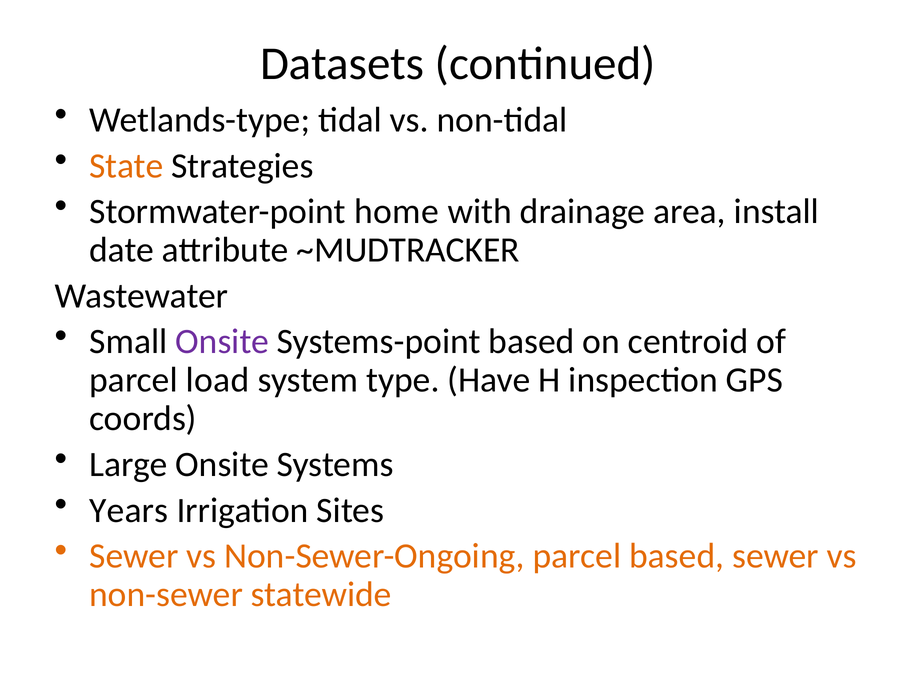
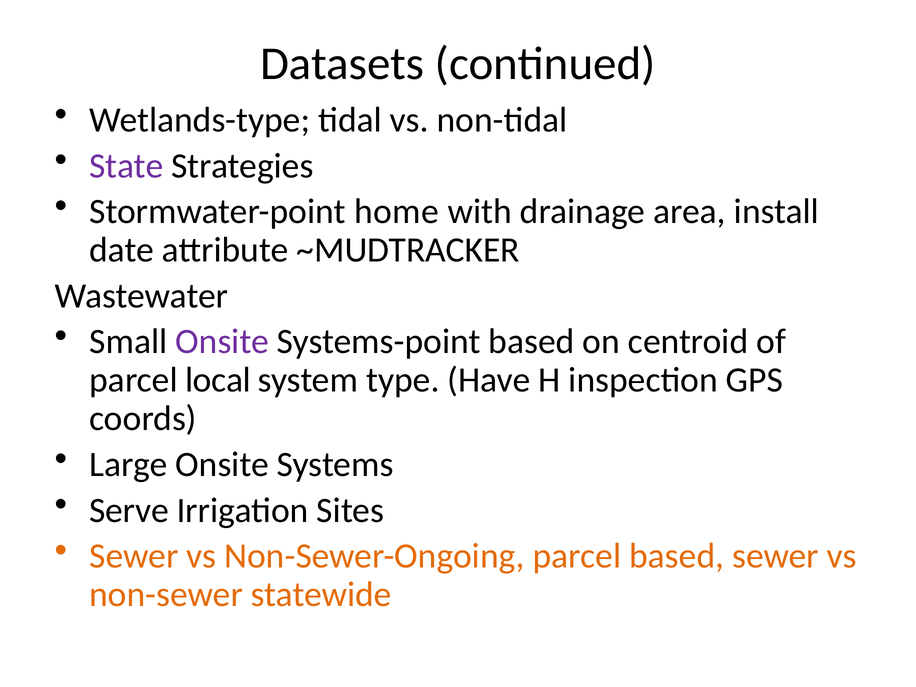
State colour: orange -> purple
load: load -> local
Years: Years -> Serve
